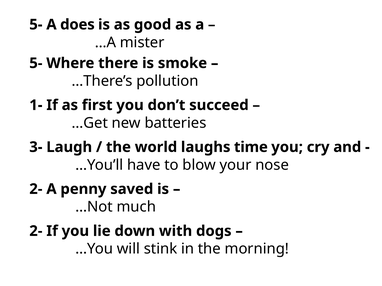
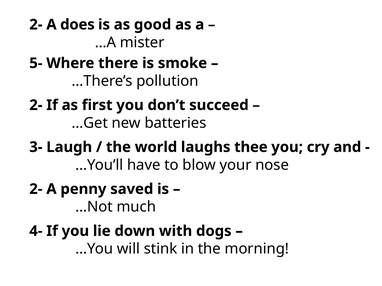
5- at (36, 25): 5- -> 2-
1- at (36, 105): 1- -> 2-
time: time -> thee
2- at (36, 231): 2- -> 4-
